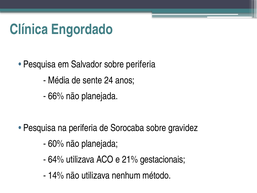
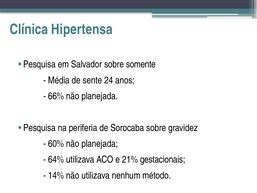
Engordado: Engordado -> Hipertensa
sobre periferia: periferia -> somente
